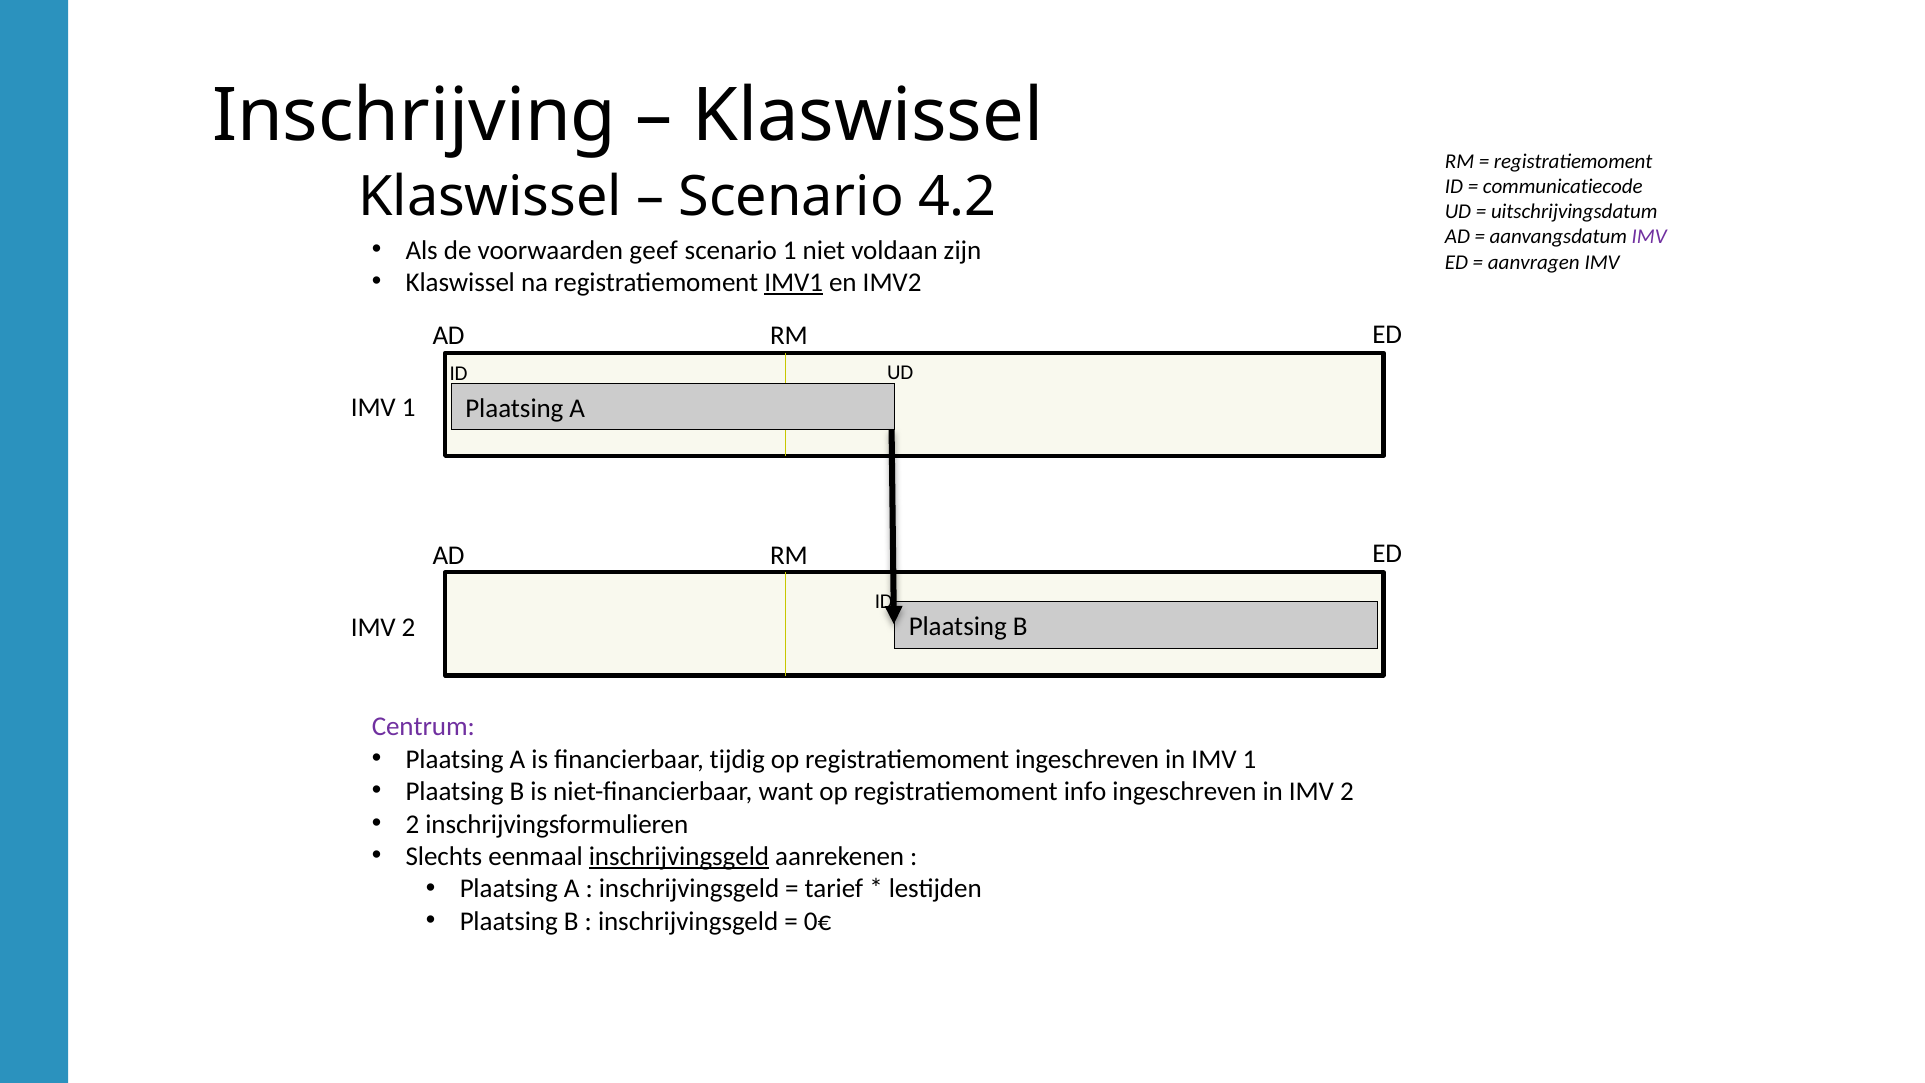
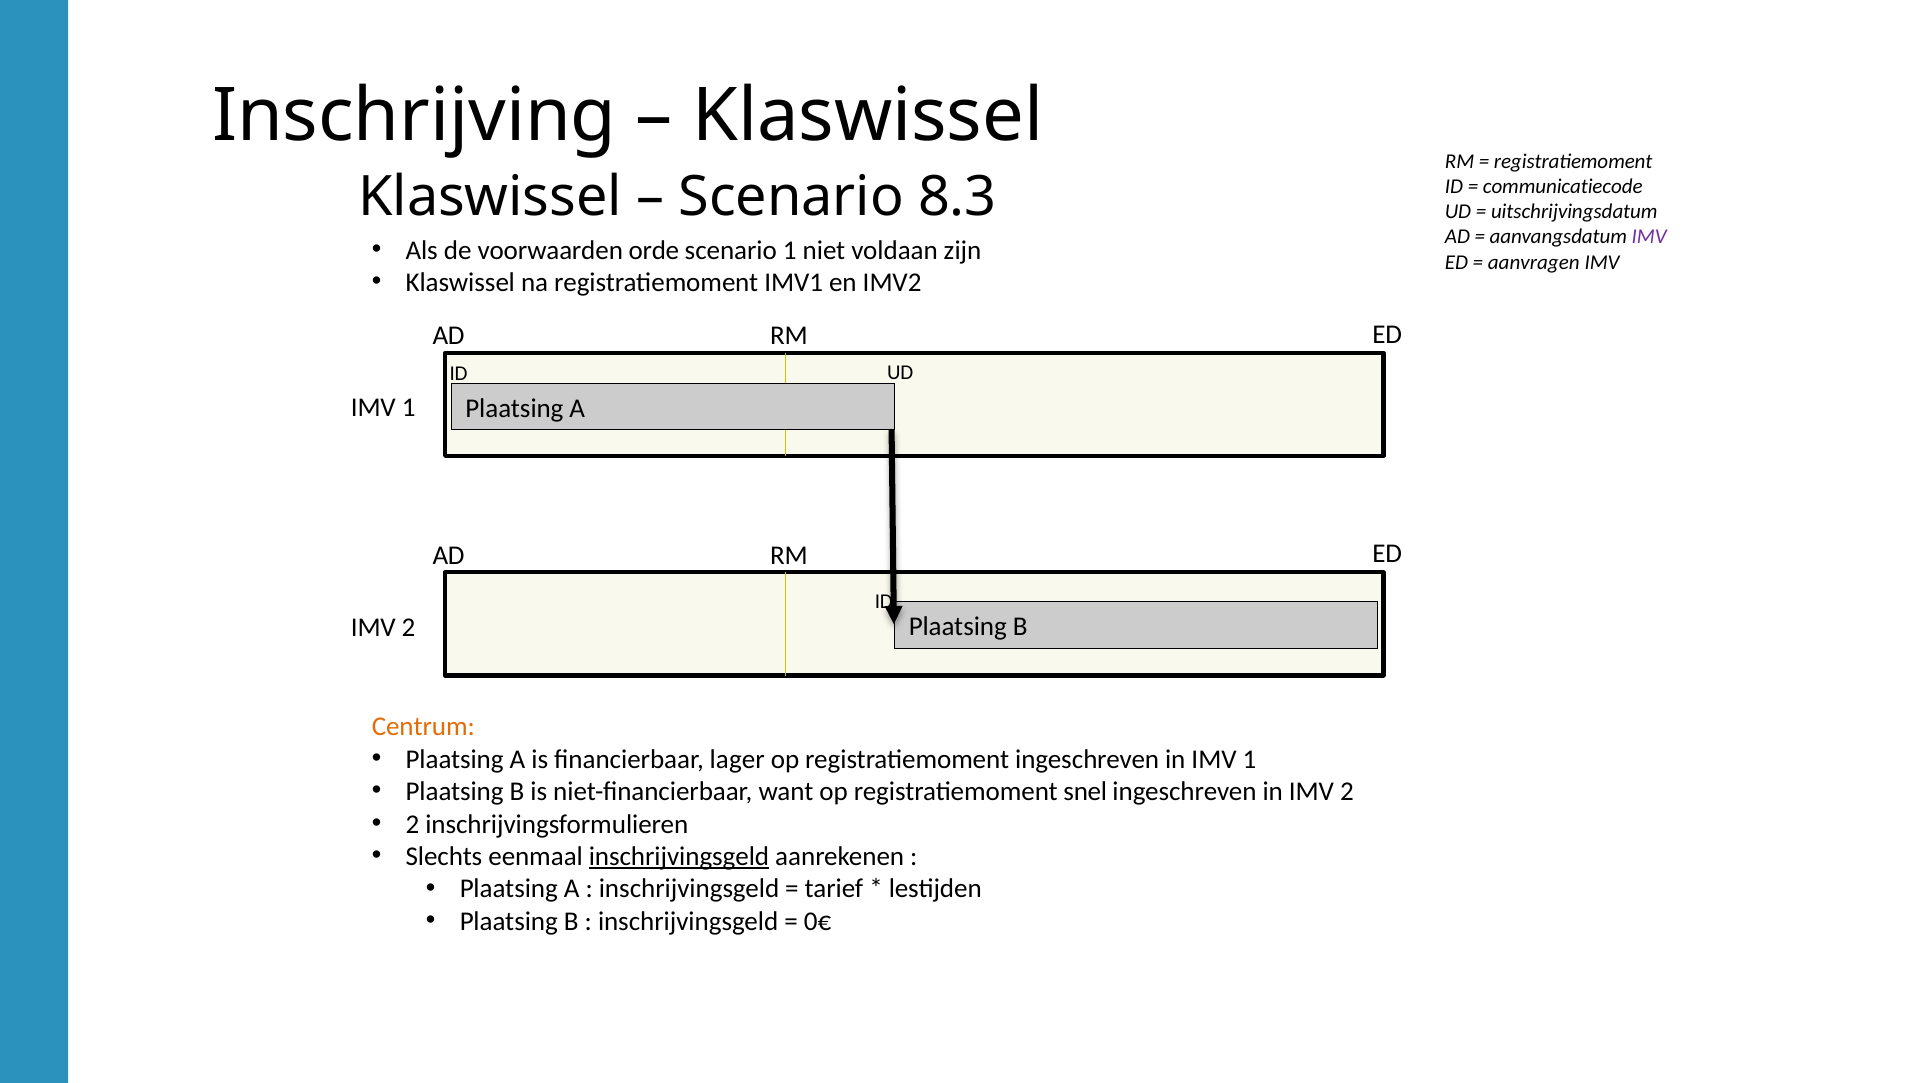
4.2: 4.2 -> 8.3
geef: geef -> orde
IMV1 underline: present -> none
Centrum colour: purple -> orange
tijdig: tijdig -> lager
info: info -> snel
